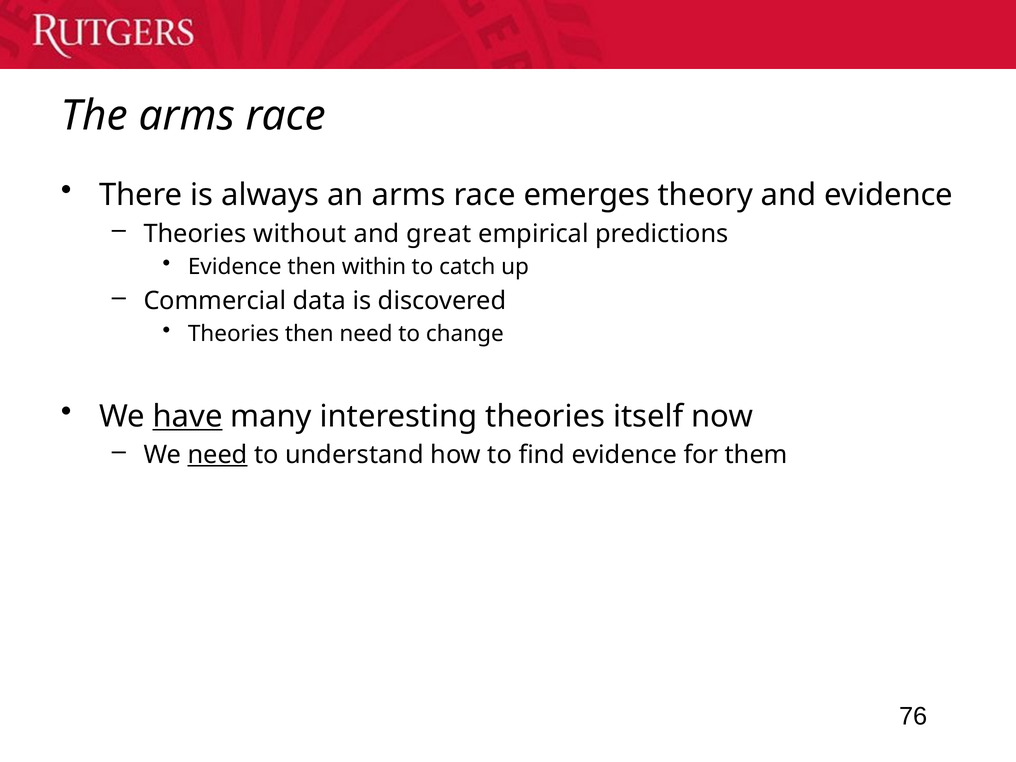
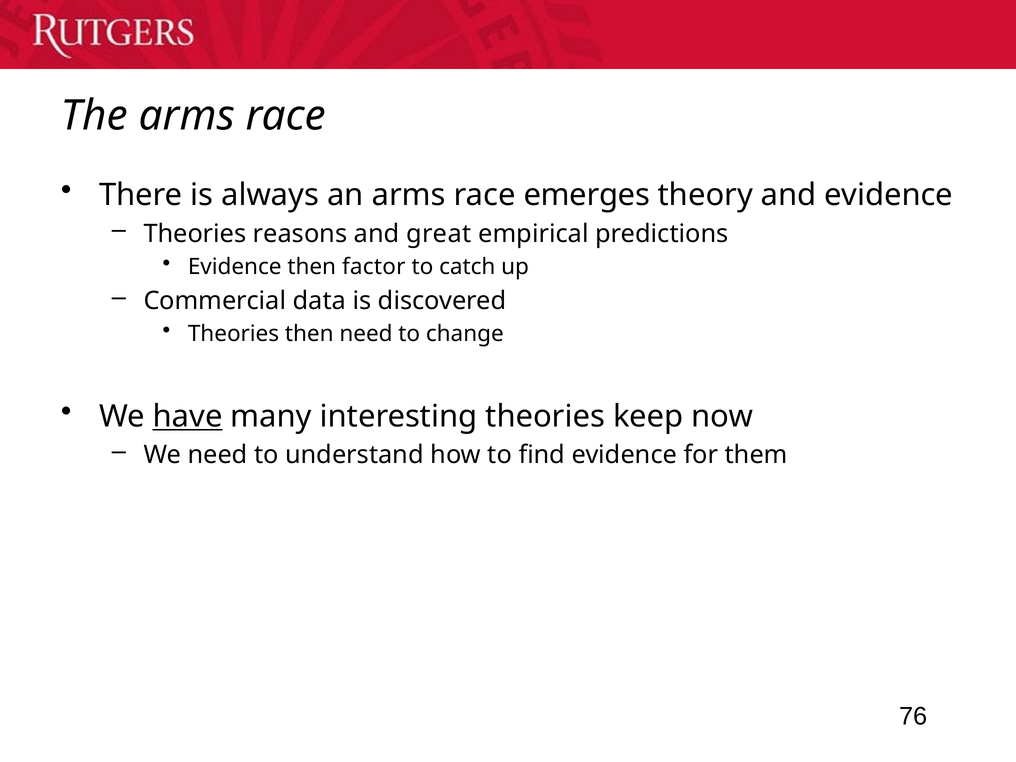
without: without -> reasons
within: within -> factor
itself: itself -> keep
need at (218, 455) underline: present -> none
